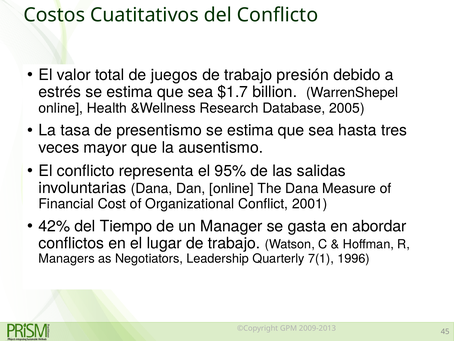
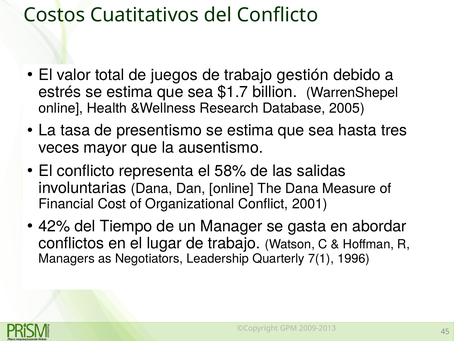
presión: presión -> gestión
95%: 95% -> 58%
